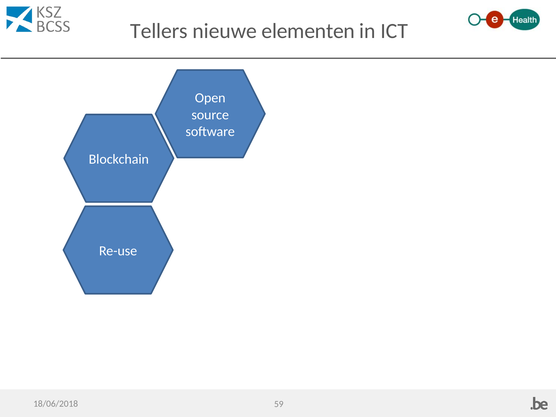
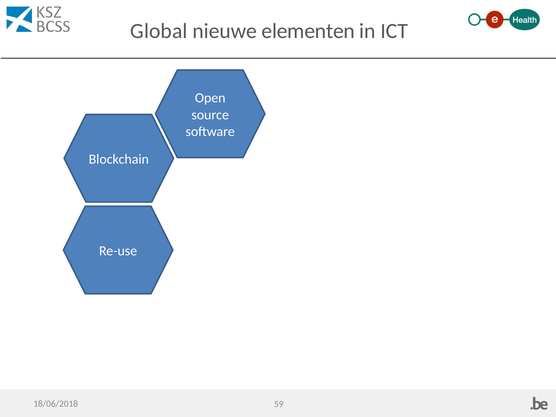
Tellers: Tellers -> Global
